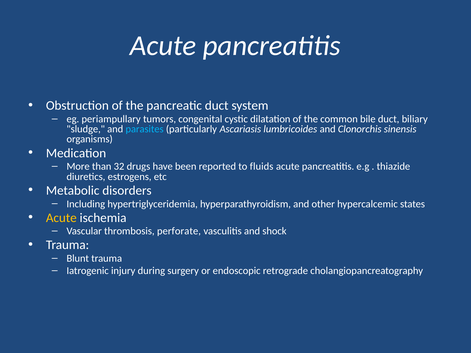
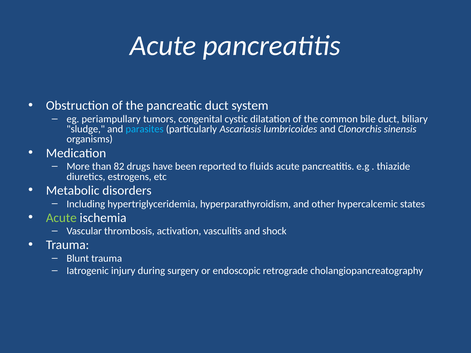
32: 32 -> 82
Acute at (61, 218) colour: yellow -> light green
perforate: perforate -> activation
